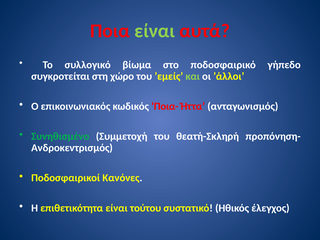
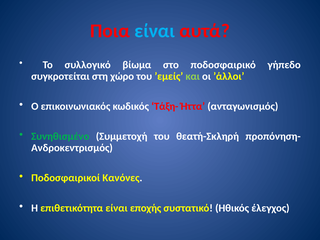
είναι at (155, 31) colour: light green -> light blue
Ποια-: Ποια- -> Τάξη-
τούτου: τούτου -> εποχής
